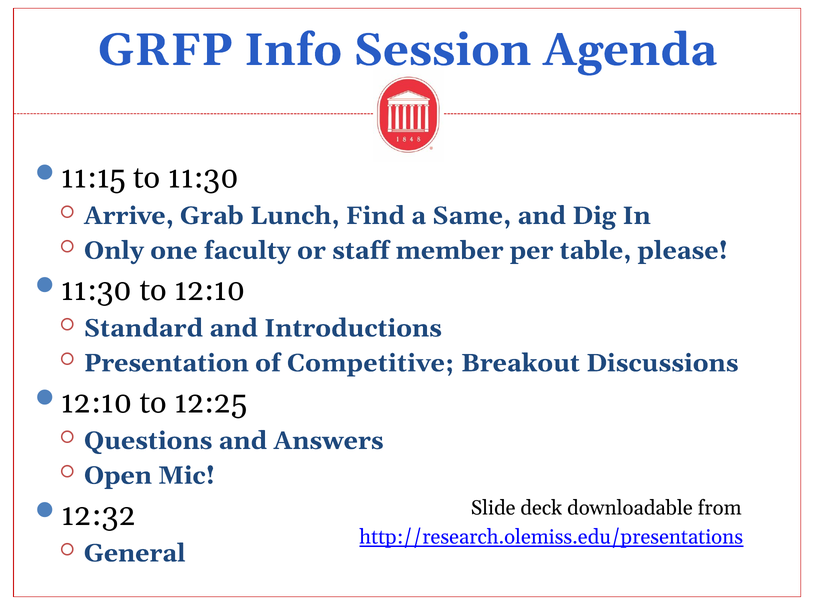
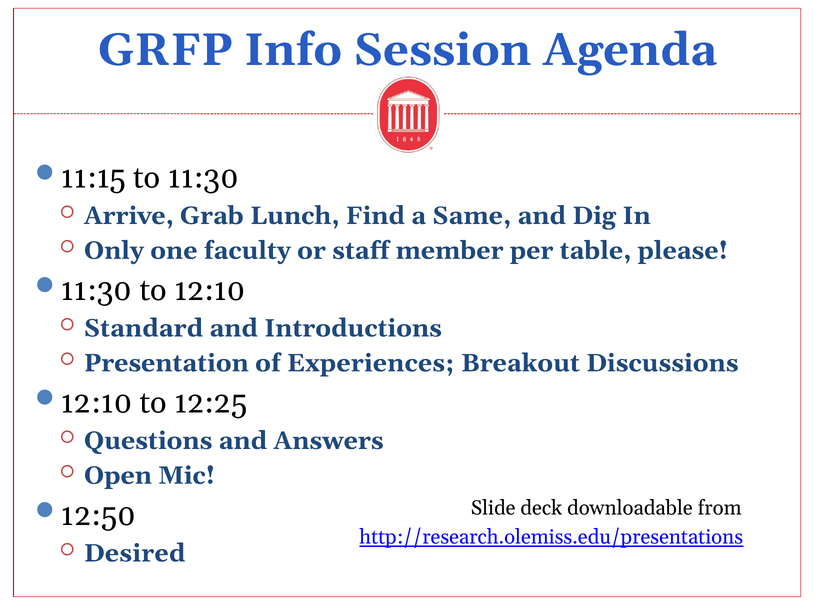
Competitive: Competitive -> Experiences
12:32: 12:32 -> 12:50
General: General -> Desired
